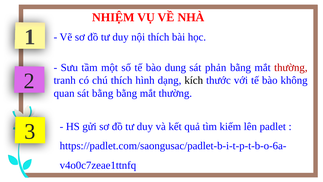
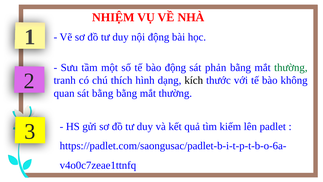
nội thích: thích -> động
bào dung: dung -> động
thường at (291, 67) colour: red -> green
